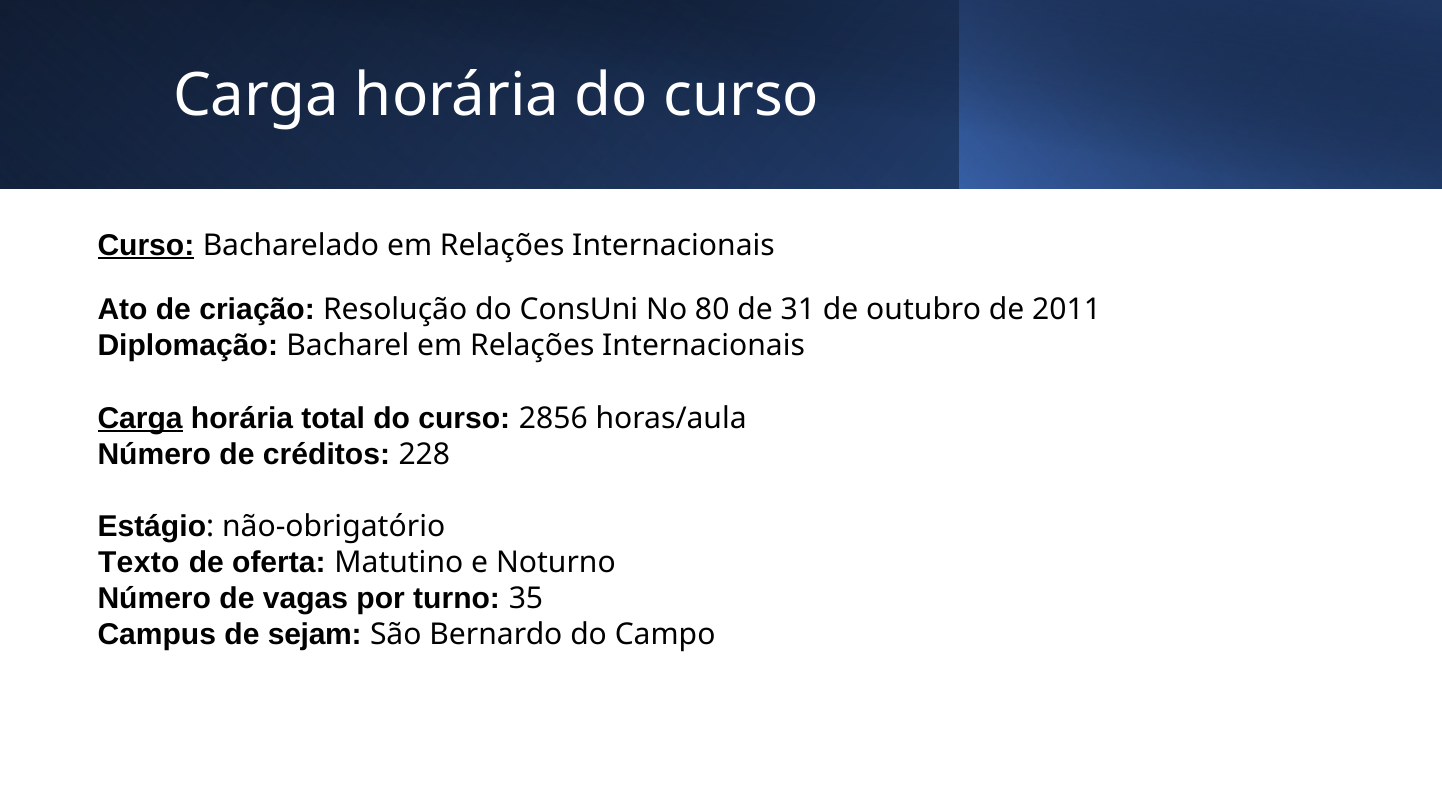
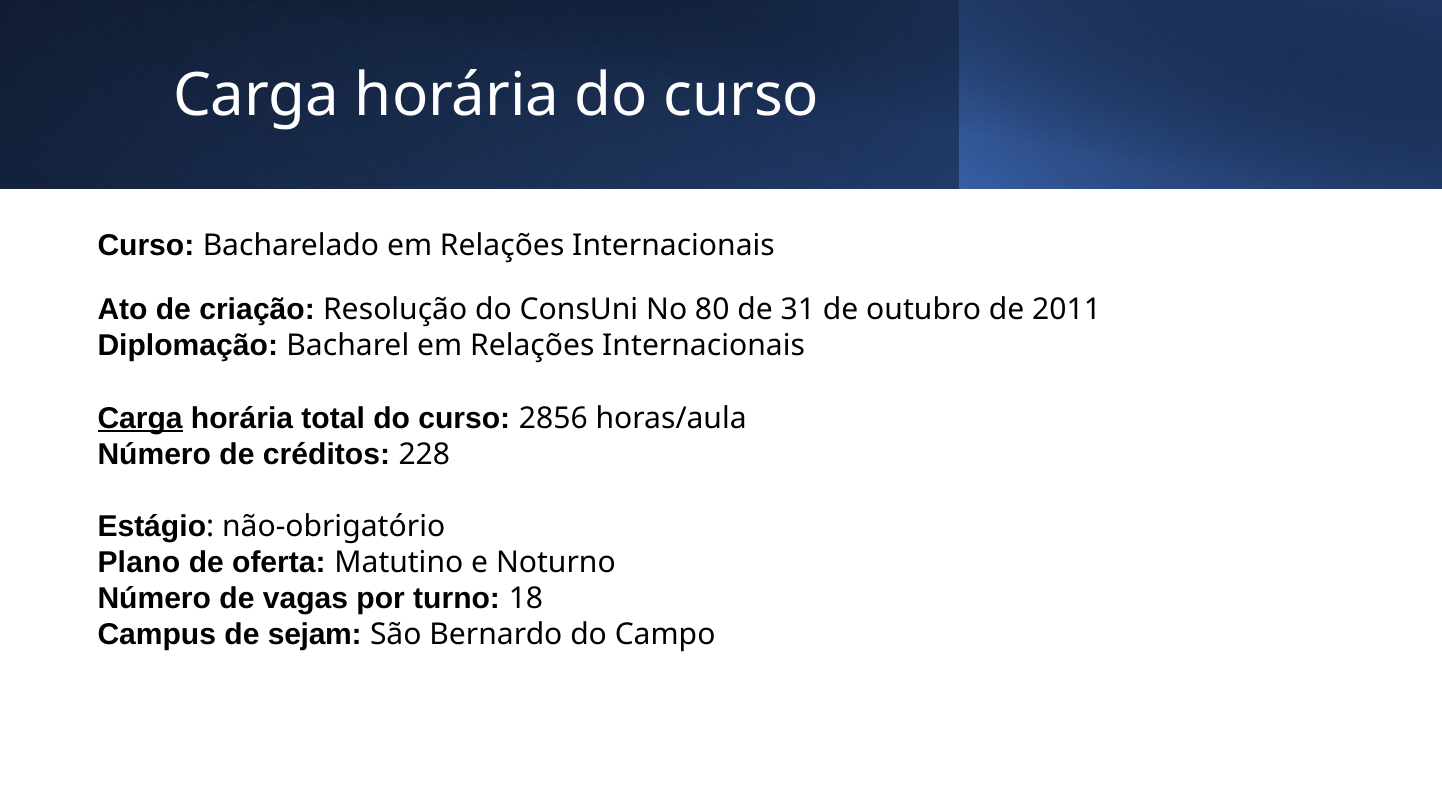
Curso at (146, 245) underline: present -> none
Texto: Texto -> Plano
35: 35 -> 18
